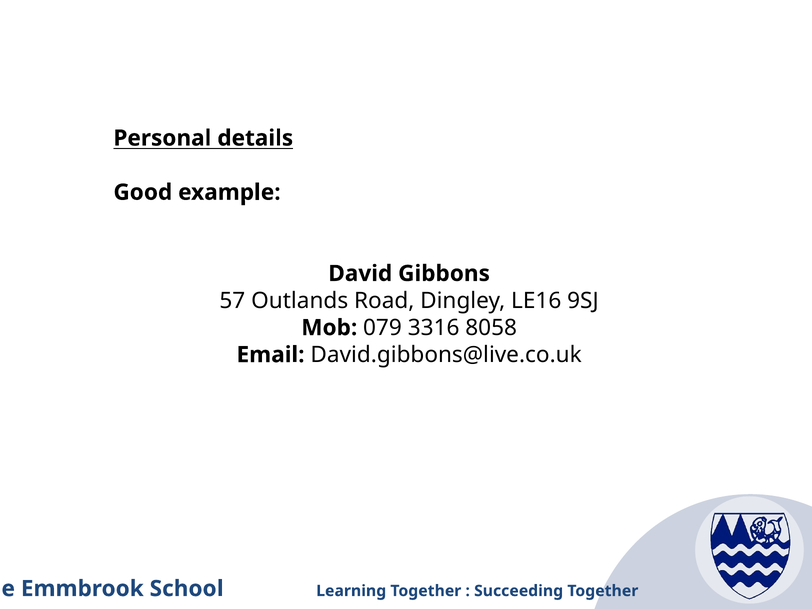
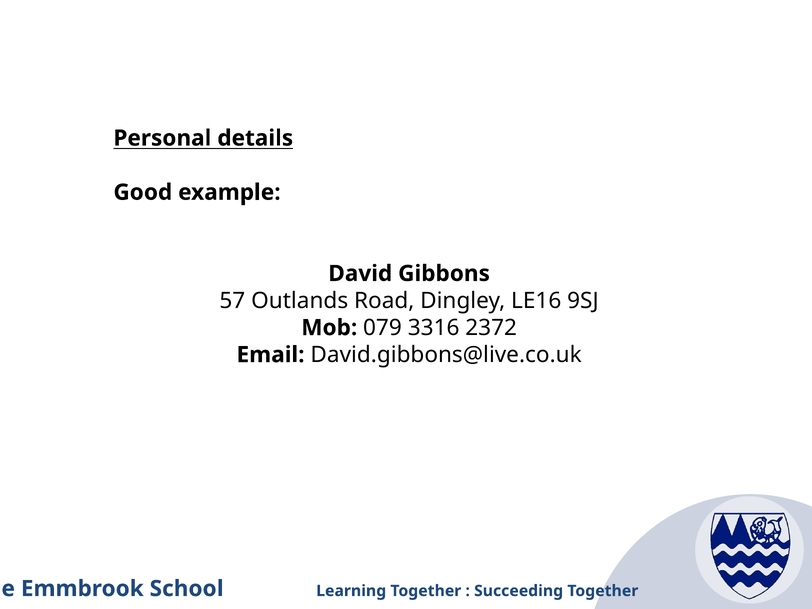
8058: 8058 -> 2372
